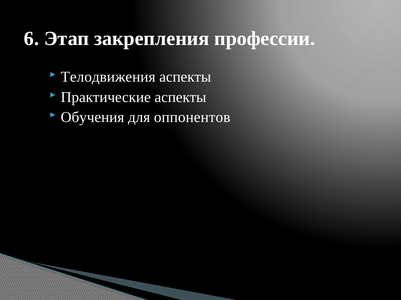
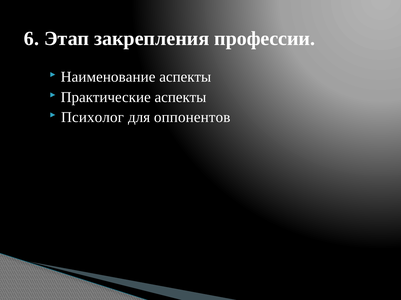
Телодвижения: Телодвижения -> Наименование
Обучения: Обучения -> Психолог
